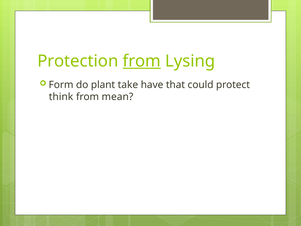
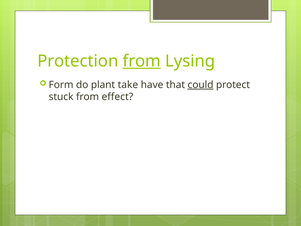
could underline: none -> present
think: think -> stuck
mean: mean -> effect
